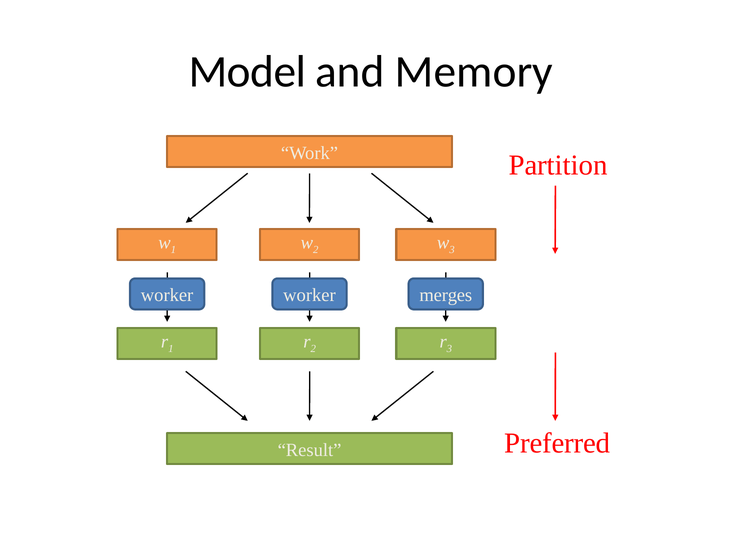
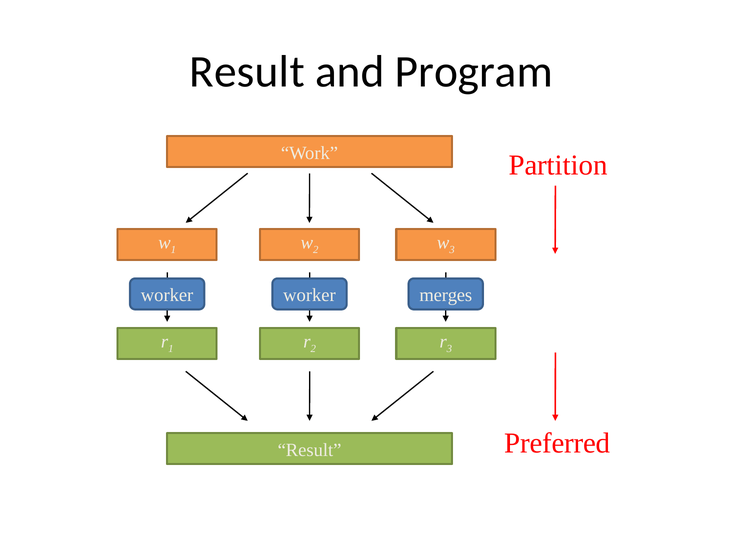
Model at (247, 72): Model -> Result
Memory: Memory -> Program
